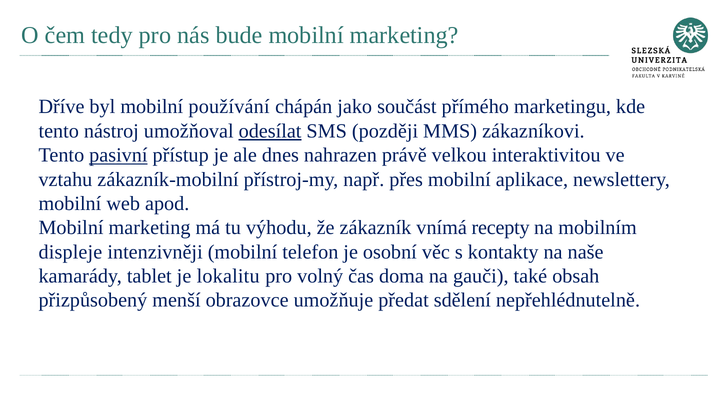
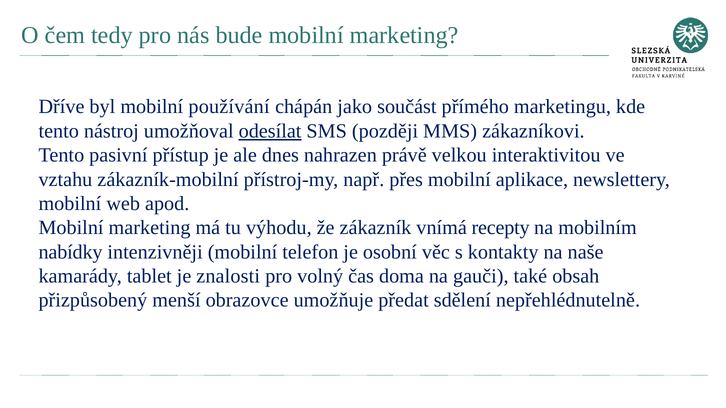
pasivní underline: present -> none
displeje: displeje -> nabídky
lokalitu: lokalitu -> znalosti
